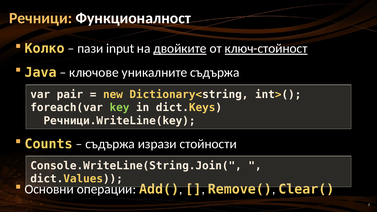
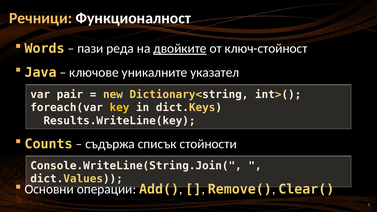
Колко: Колко -> Words
input: input -> реда
ключ-стойност underline: present -> none
уникалните съдържа: съдържа -> указател
key colour: light green -> yellow
Речници.WriteLine(key: Речници.WriteLine(key -> Results.WriteLine(key
изрази: изрази -> списък
